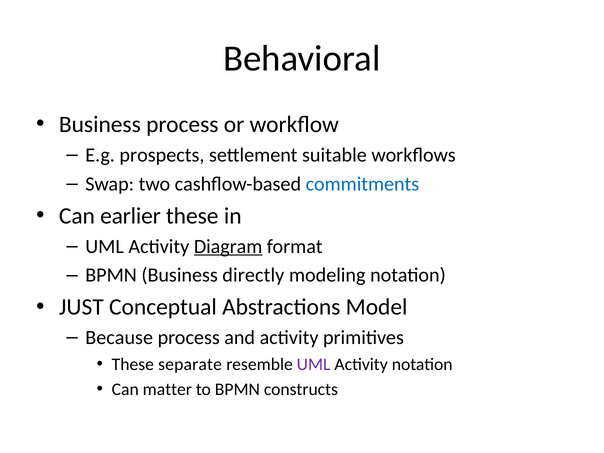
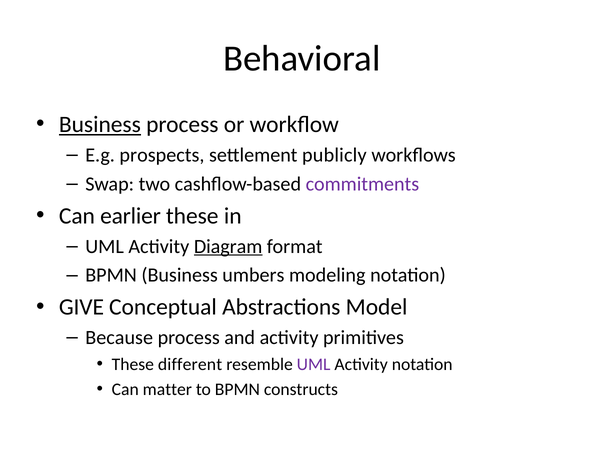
Business at (100, 124) underline: none -> present
suitable: suitable -> publicly
commitments colour: blue -> purple
directly: directly -> umbers
JUST: JUST -> GIVE
separate: separate -> different
